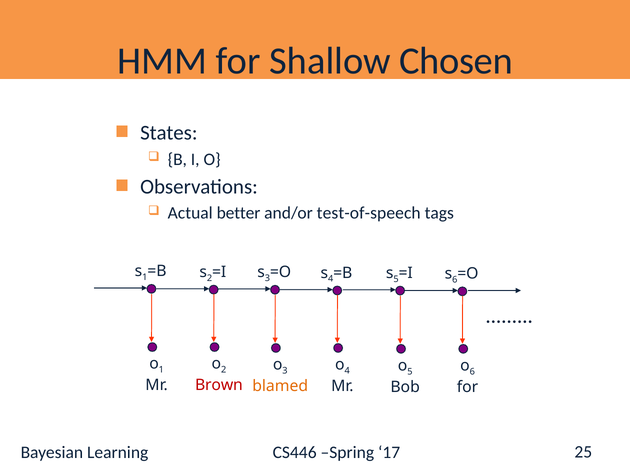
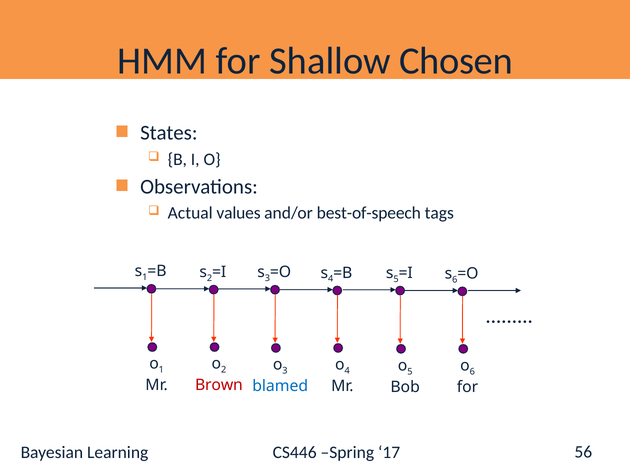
better: better -> values
test-of-speech: test-of-speech -> best-of-speech
blamed colour: orange -> blue
25: 25 -> 56
